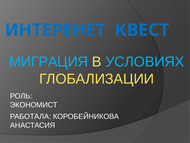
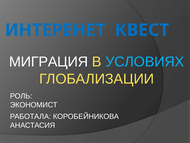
МИГРАЦИЯ colour: light blue -> white
